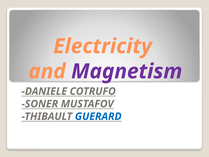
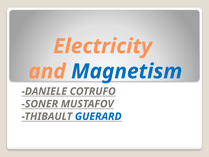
Magnetism colour: purple -> blue
